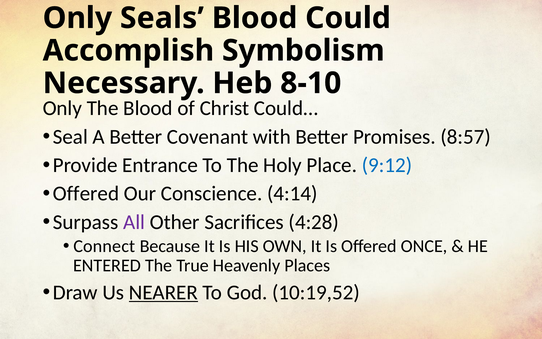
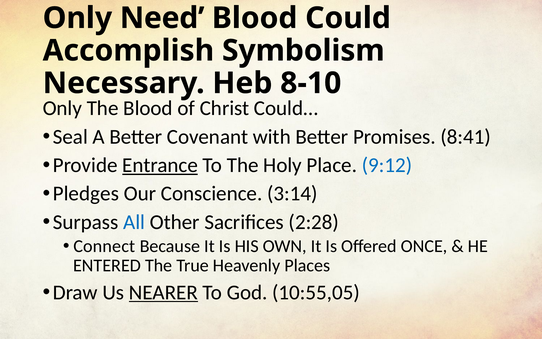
Seals: Seals -> Need
8:57: 8:57 -> 8:41
Entrance underline: none -> present
Offered at (86, 194): Offered -> Pledges
4:14: 4:14 -> 3:14
All colour: purple -> blue
4:28: 4:28 -> 2:28
10:19,52: 10:19,52 -> 10:55,05
